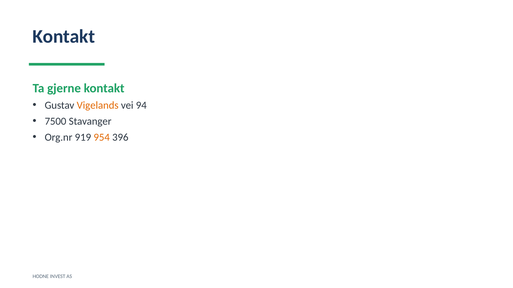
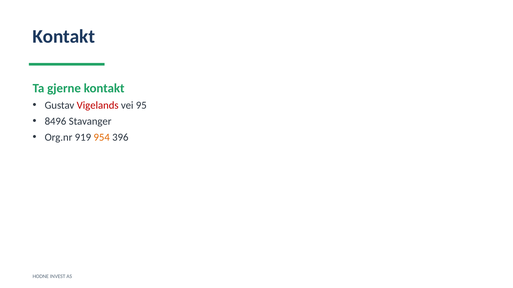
Vigelands colour: orange -> red
94: 94 -> 95
7500: 7500 -> 8496
